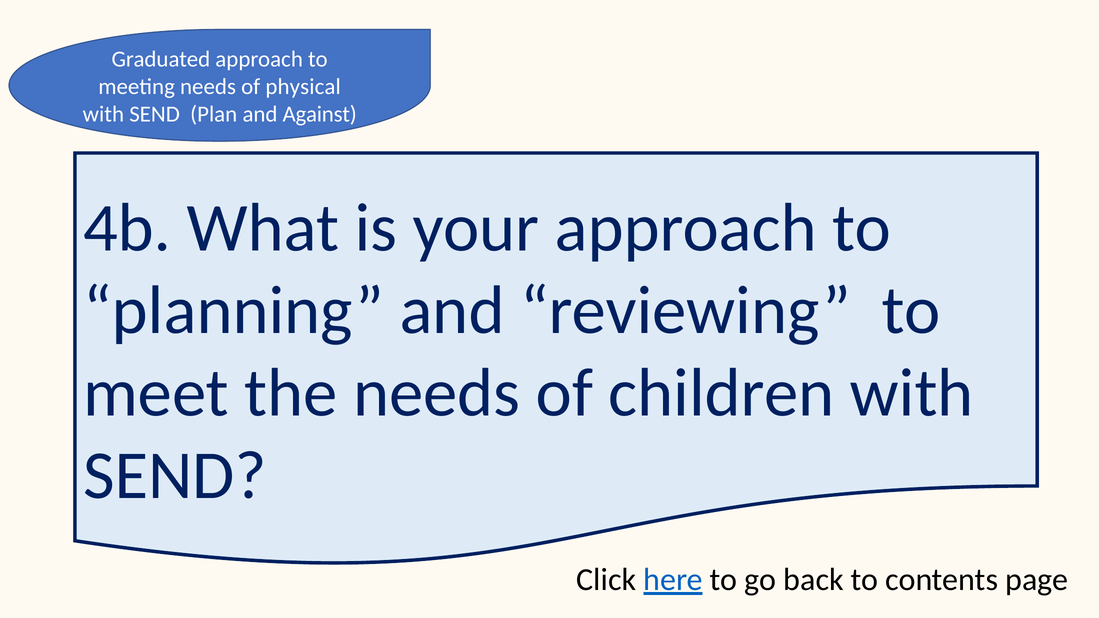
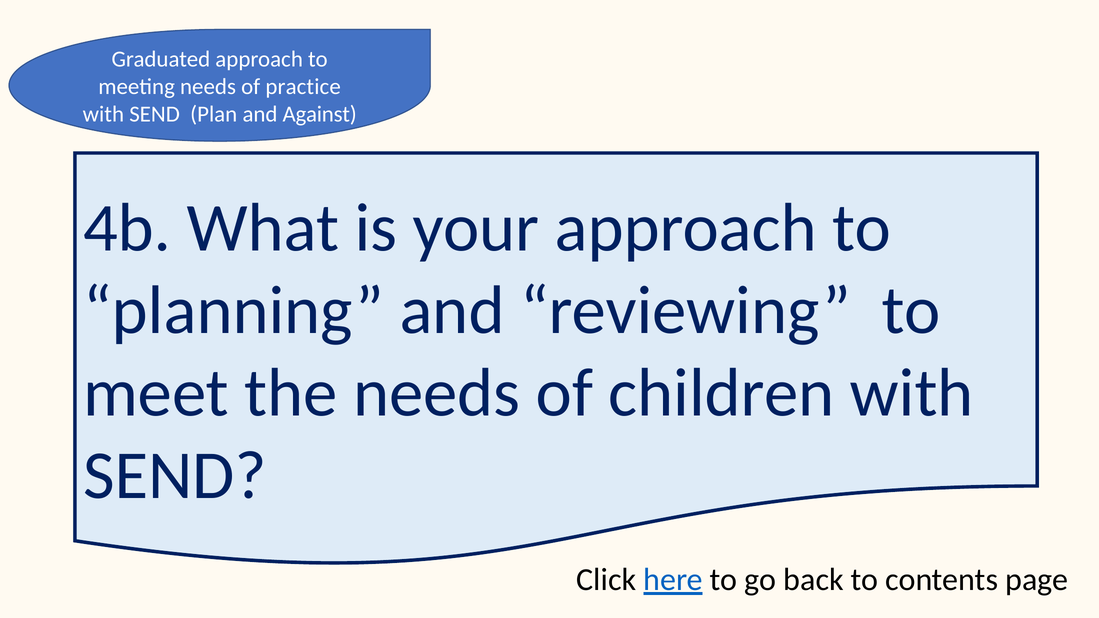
physical: physical -> practice
